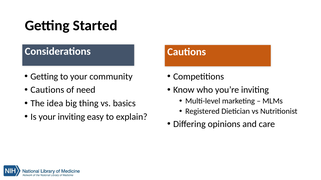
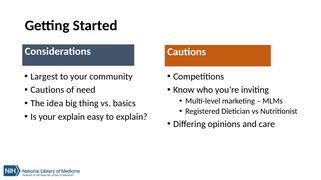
Getting at (44, 77): Getting -> Largest
your inviting: inviting -> explain
